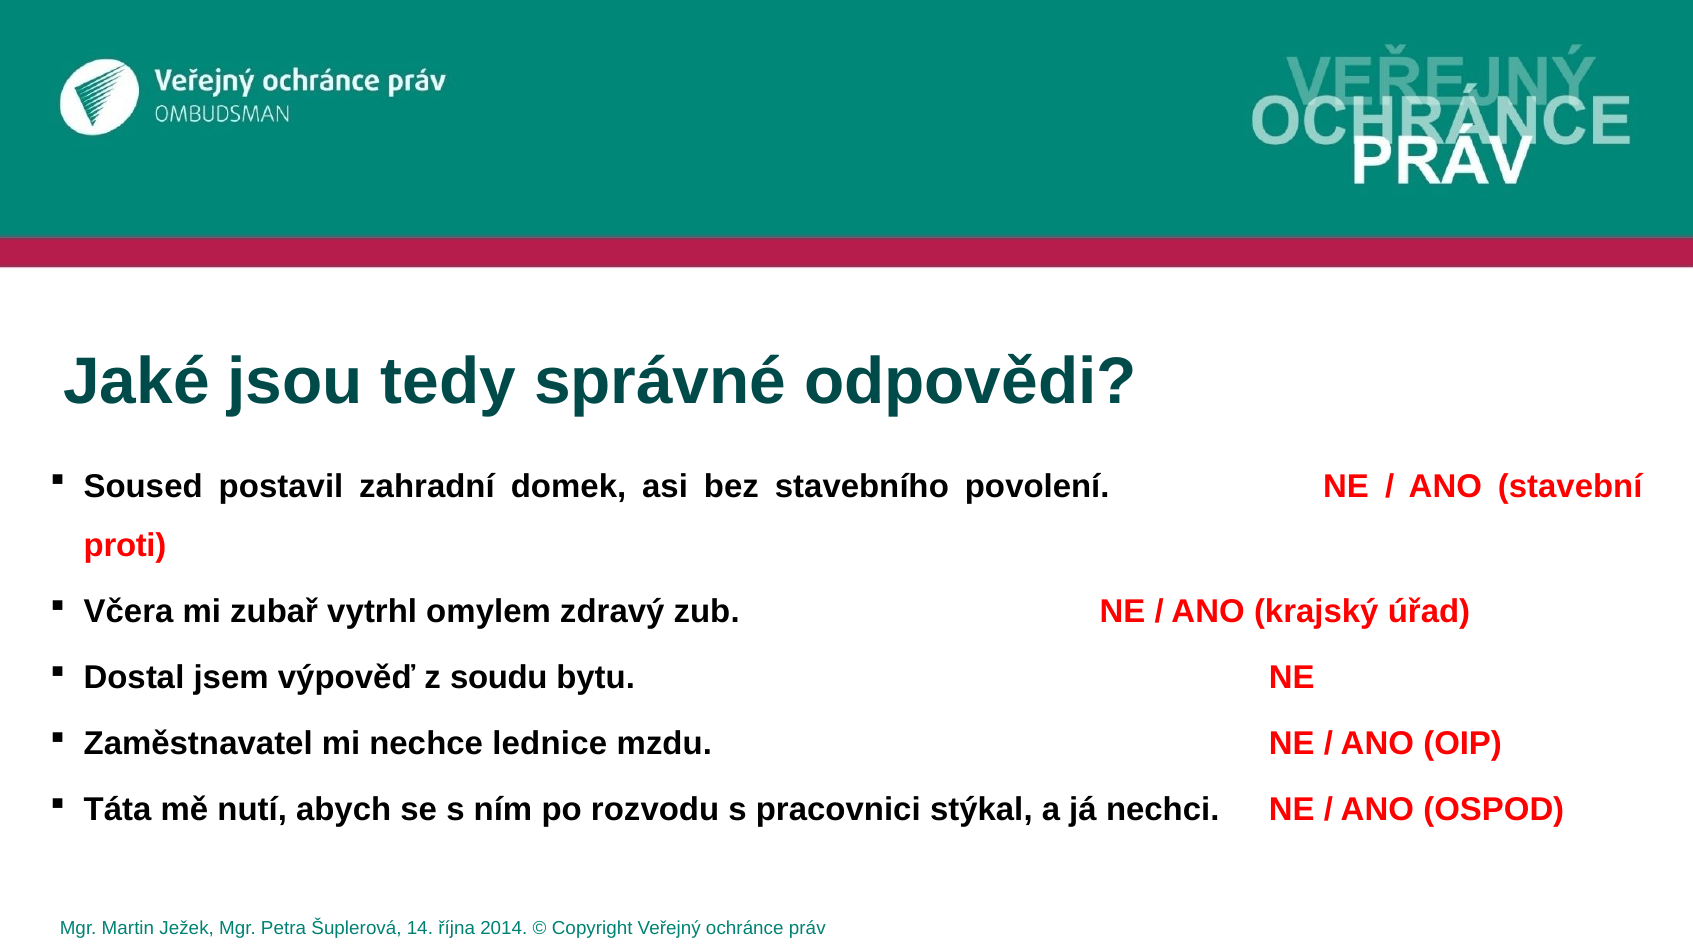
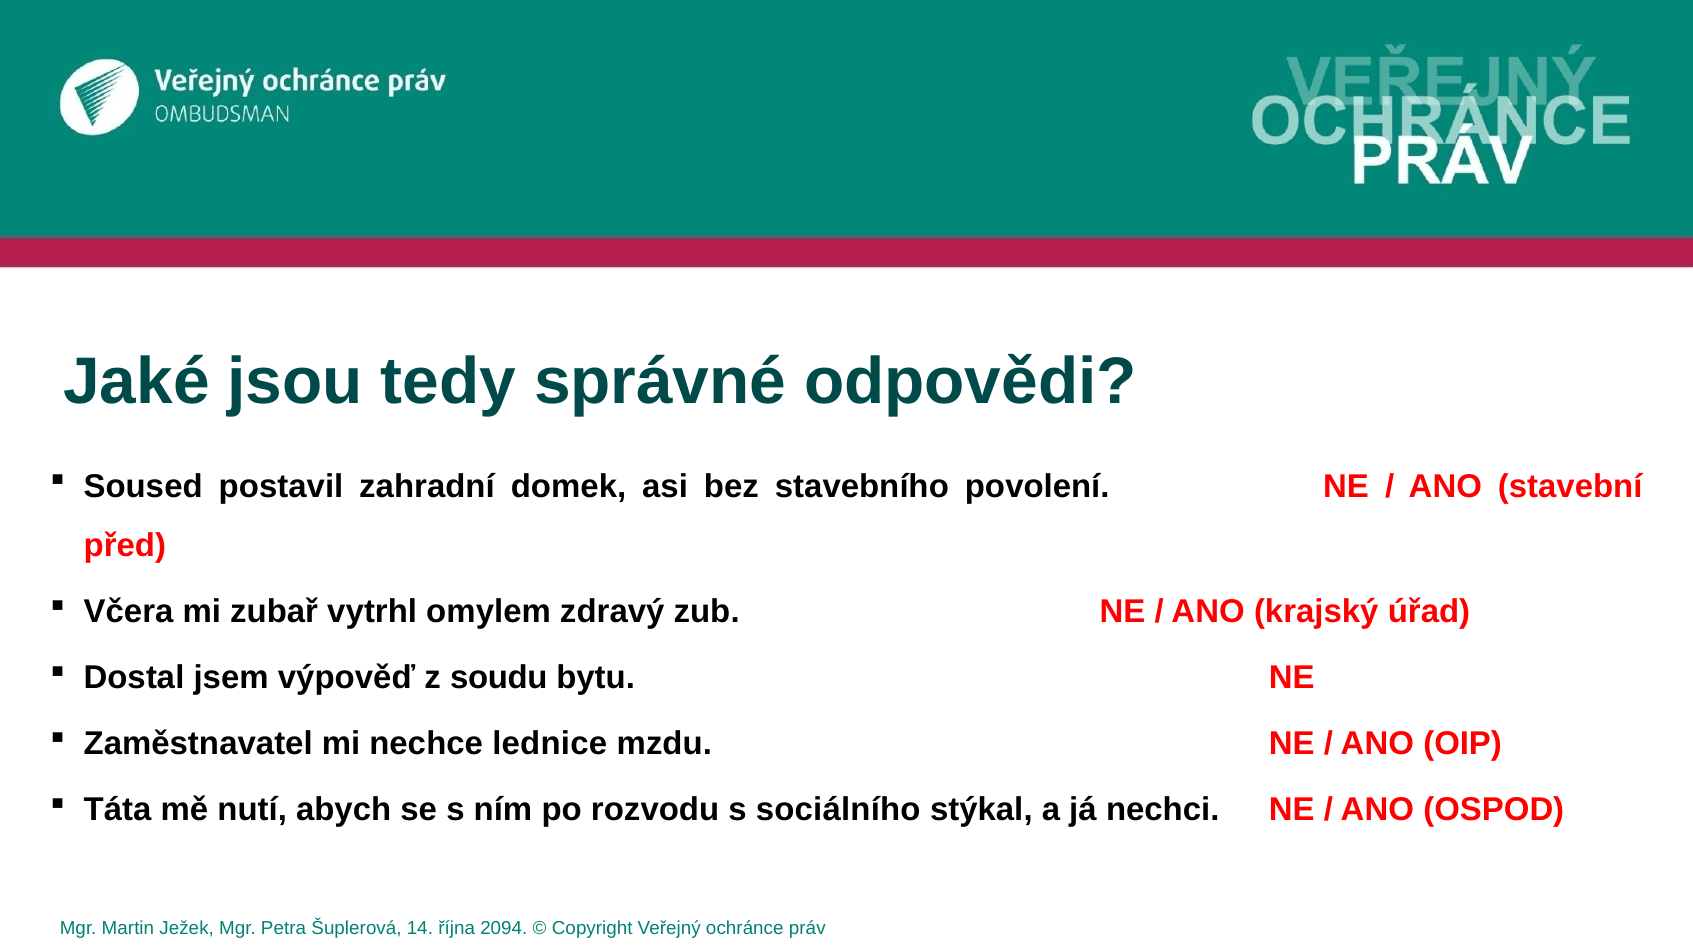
proti: proti -> před
pracovnici: pracovnici -> sociálního
2014: 2014 -> 2094
